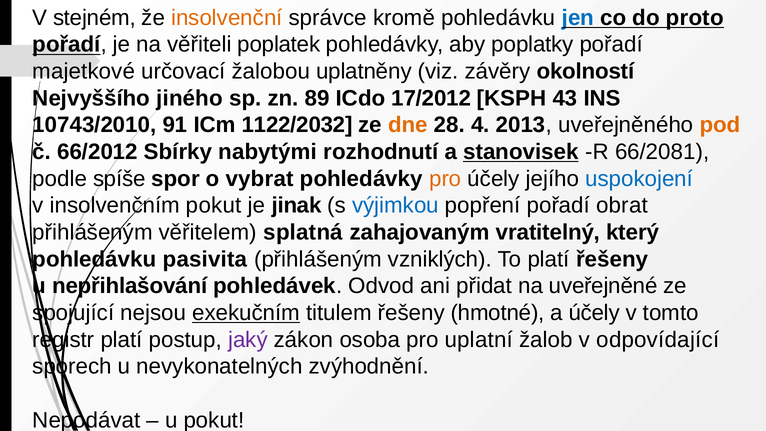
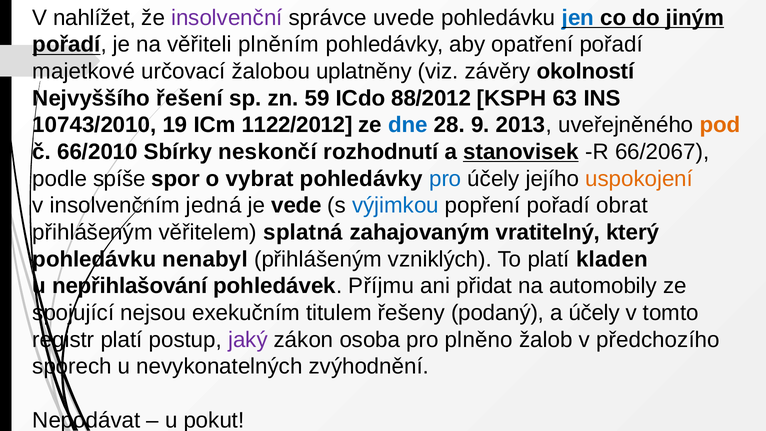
stejném: stejném -> nahlížet
insolvenční colour: orange -> purple
kromě: kromě -> uvede
proto: proto -> jiným
poplatek: poplatek -> plněním
poplatky: poplatky -> opatření
jiného: jiného -> řešení
89: 89 -> 59
17/2012: 17/2012 -> 88/2012
43: 43 -> 63
91: 91 -> 19
1122/2032: 1122/2032 -> 1122/2012
dne colour: orange -> blue
4: 4 -> 9
66/2012: 66/2012 -> 66/2010
nabytými: nabytými -> neskončí
66/2081: 66/2081 -> 66/2067
pro at (445, 179) colour: orange -> blue
uspokojení colour: blue -> orange
insolvenčním pokut: pokut -> jedná
jinak: jinak -> vede
pasivita: pasivita -> nenabyl
platí řešeny: řešeny -> kladen
Odvod: Odvod -> Příjmu
uveřejněné: uveřejněné -> automobily
exekučním underline: present -> none
hmotné: hmotné -> podaný
uplatní: uplatní -> plněno
odpovídající: odpovídající -> předchozího
